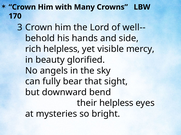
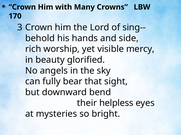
well--: well-- -> sing--
rich helpless: helpless -> worship
